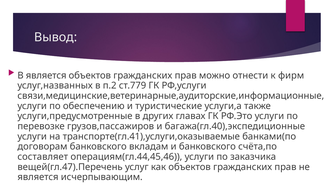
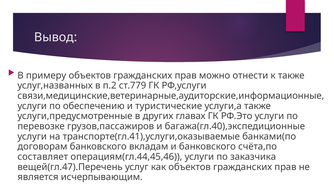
В является: является -> примеру
к фирм: фирм -> также
